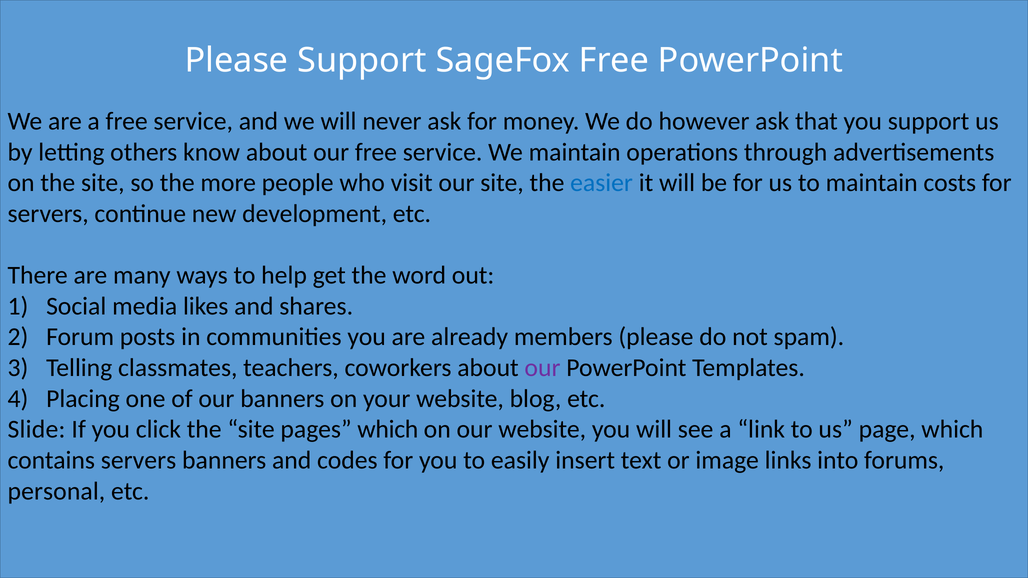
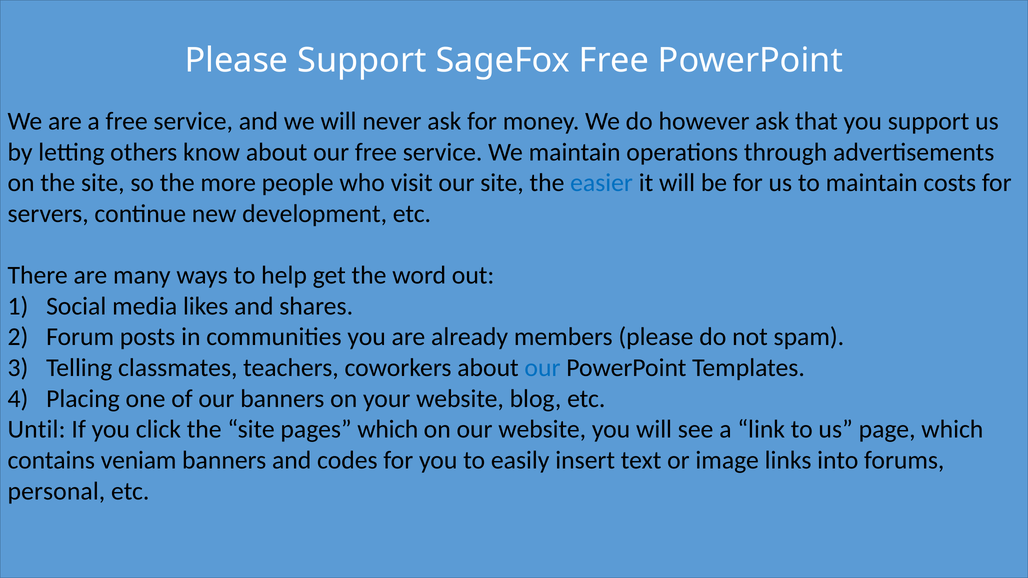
our at (542, 368) colour: purple -> blue
Slide: Slide -> Until
contains servers: servers -> veniam
